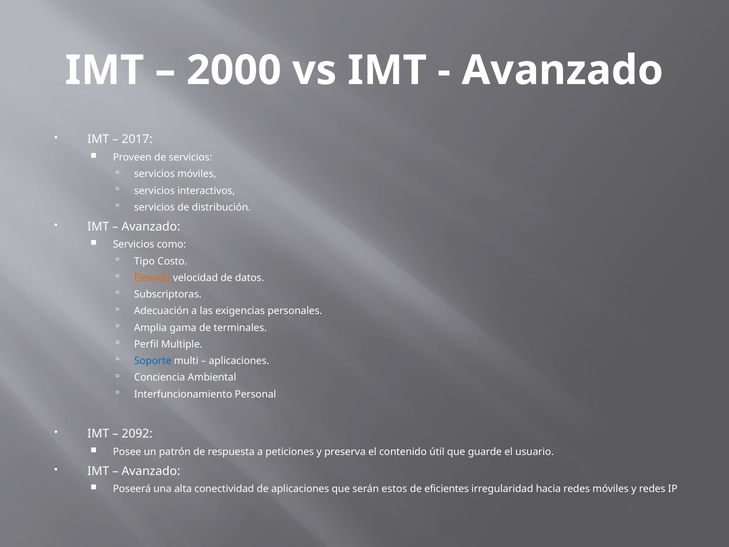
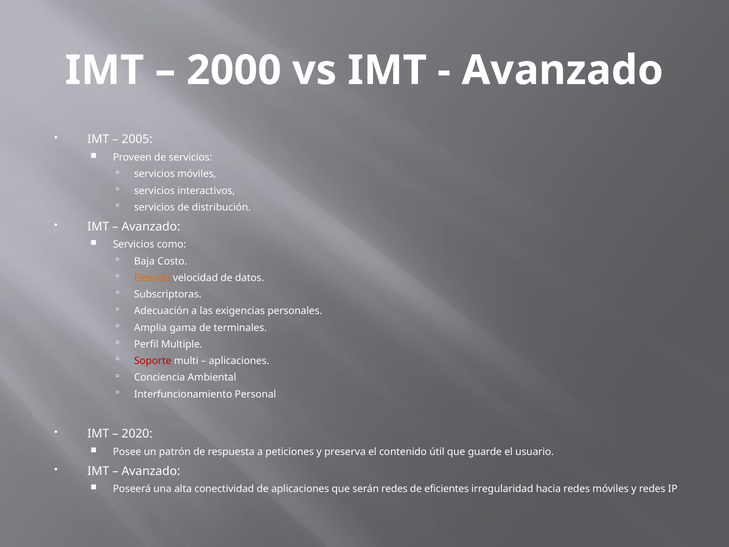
2017: 2017 -> 2005
Tipo: Tipo -> Baja
Soporte colour: blue -> red
2092: 2092 -> 2020
serán estos: estos -> redes
